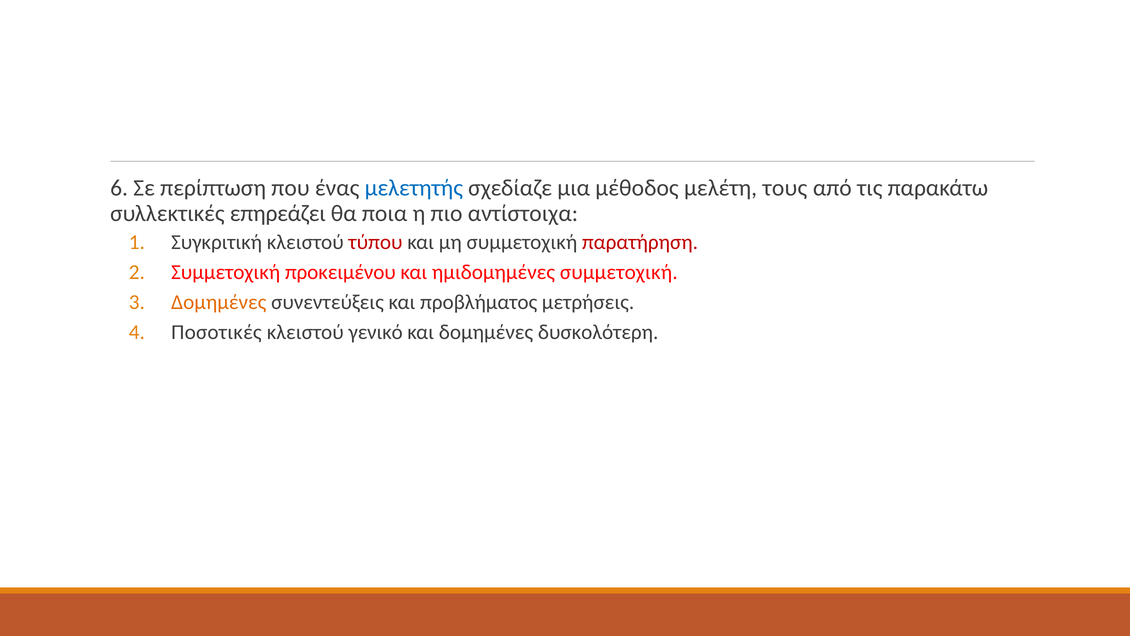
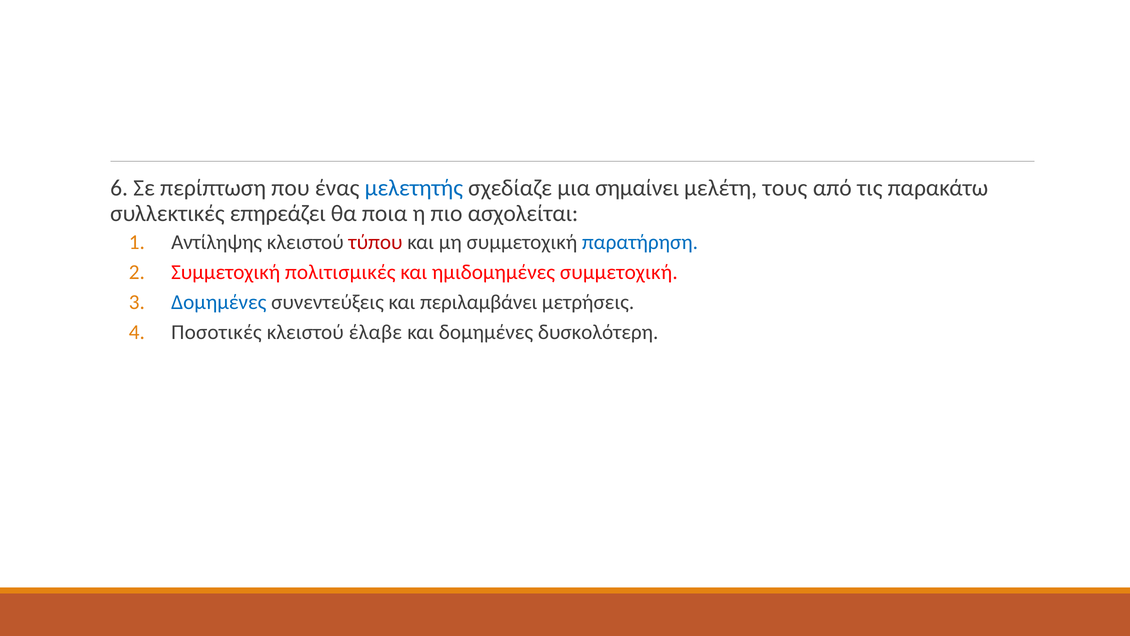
μέθοδος: μέθοδος -> σημαίνει
αντίστοιχα: αντίστοιχα -> ασχολείται
Συγκριτική: Συγκριτική -> Αντίληψης
παρατήρηση colour: red -> blue
προκειμένου: προκειμένου -> πολιτισμικές
Δομημένες at (219, 302) colour: orange -> blue
προβλήματος: προβλήματος -> περιλαμβάνει
γενικό: γενικό -> έλαβε
